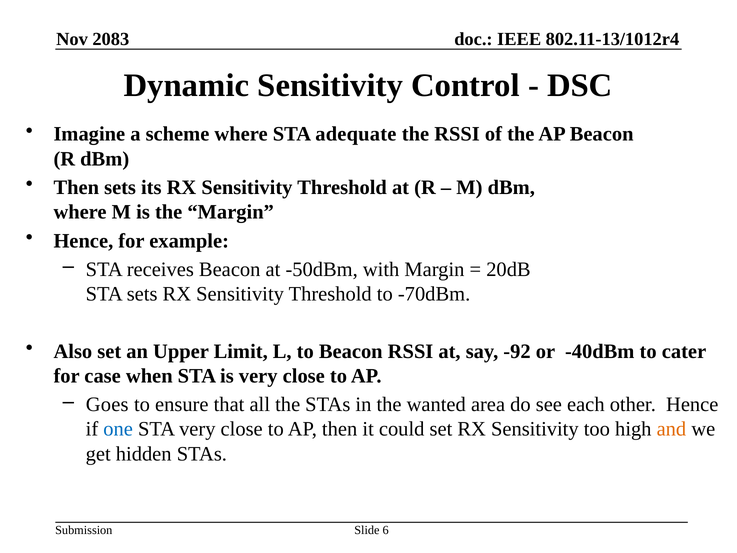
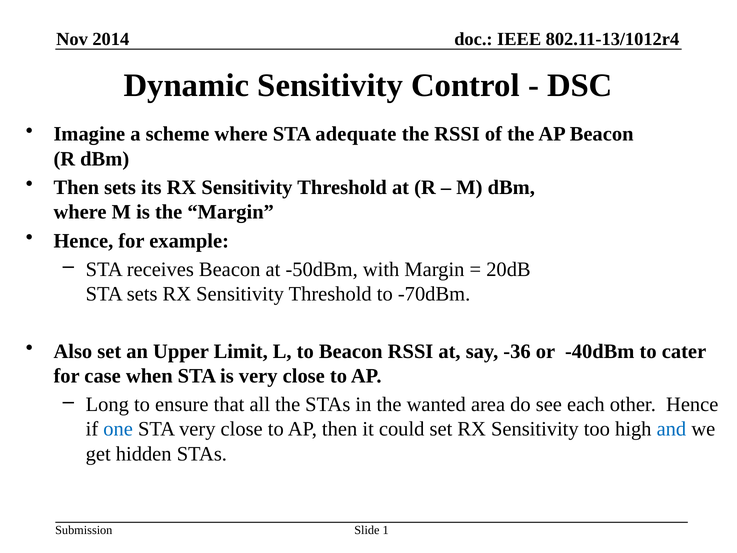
2083: 2083 -> 2014
-92: -92 -> -36
Goes: Goes -> Long
and colour: orange -> blue
6: 6 -> 1
